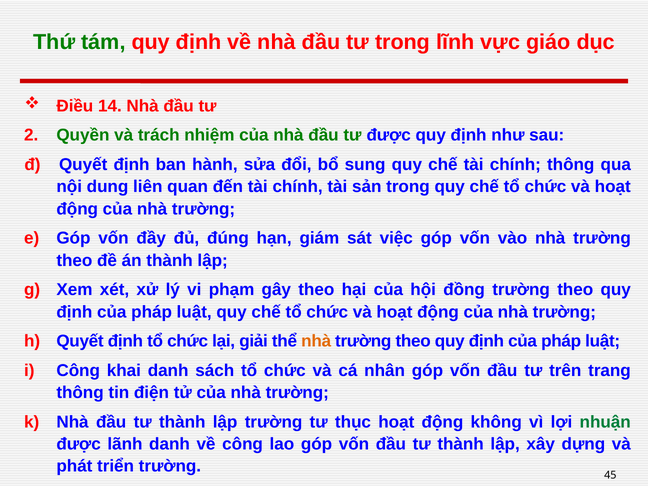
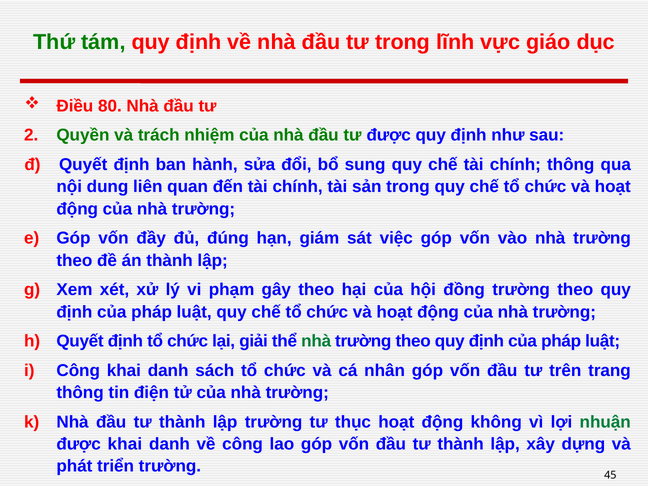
14: 14 -> 80
nhà at (316, 341) colour: orange -> green
được lãnh: lãnh -> khai
